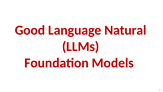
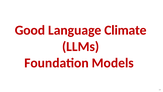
Natural: Natural -> Climate
